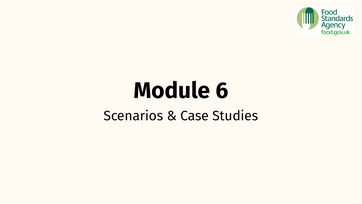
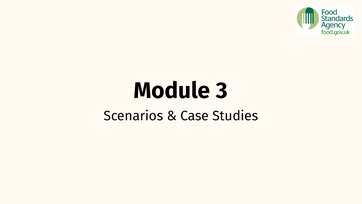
6: 6 -> 3
